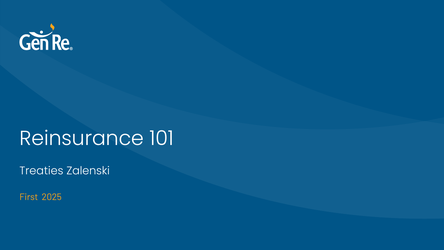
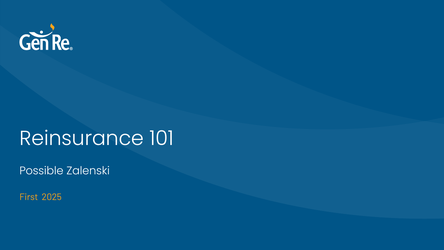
Treaties: Treaties -> Possible
